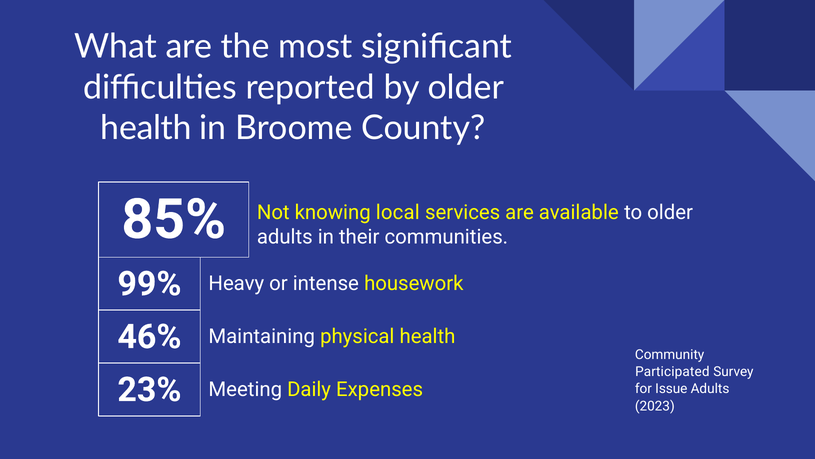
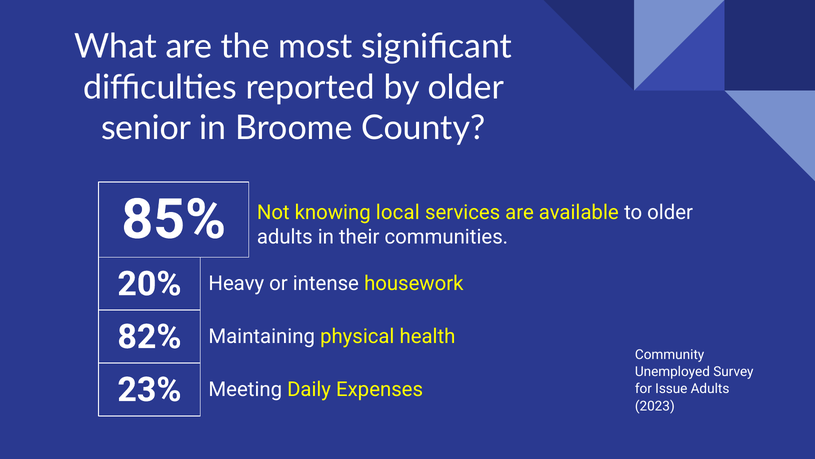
health at (146, 128): health -> senior
99%: 99% -> 20%
46%: 46% -> 82%
Participated: Participated -> Unemployed
